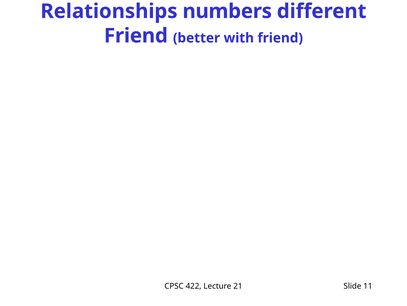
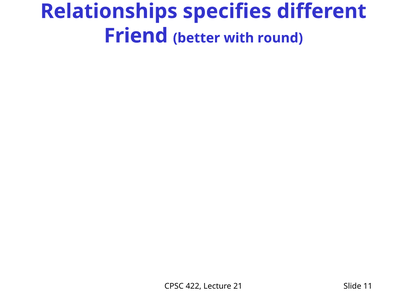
numbers: numbers -> specifies
with friend: friend -> round
